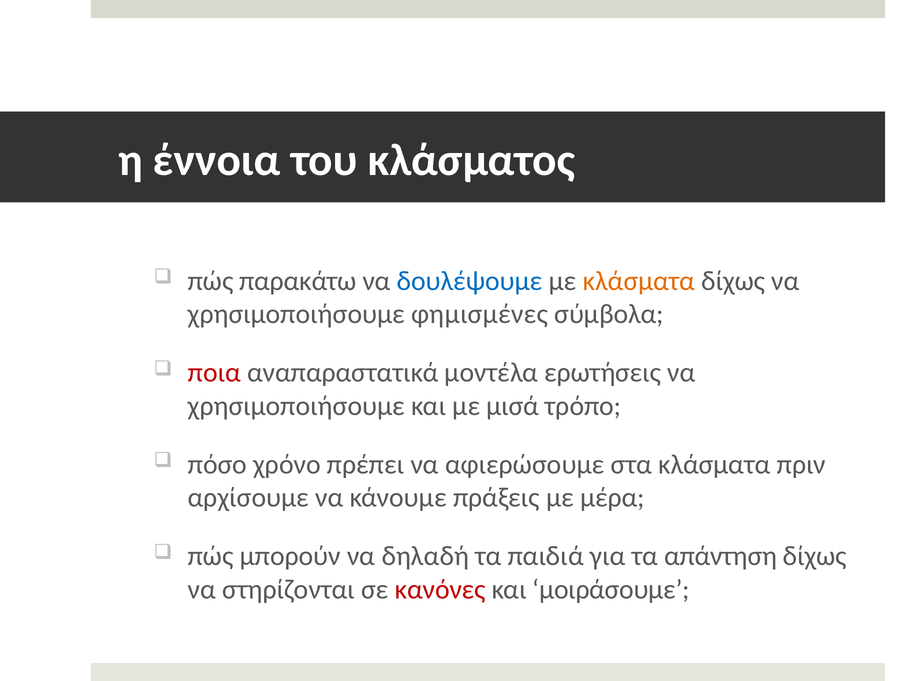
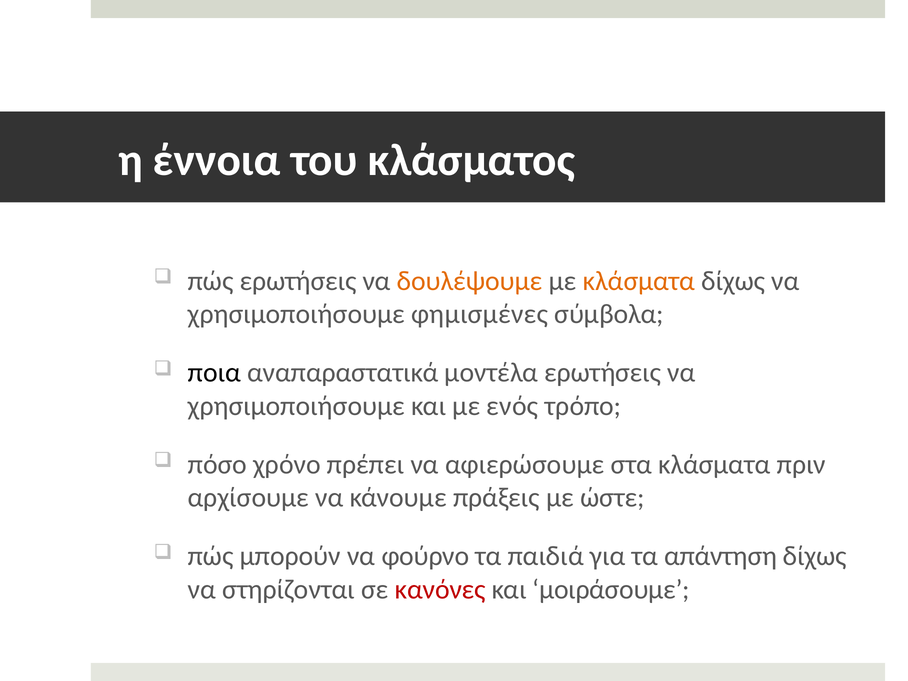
πώς παρακάτω: παρακάτω -> ερωτήσεις
δουλέψουμε colour: blue -> orange
ποια colour: red -> black
μισά: μισά -> ενός
μέρα: μέρα -> ώστε
δηλαδή: δηλαδή -> φούρνο
